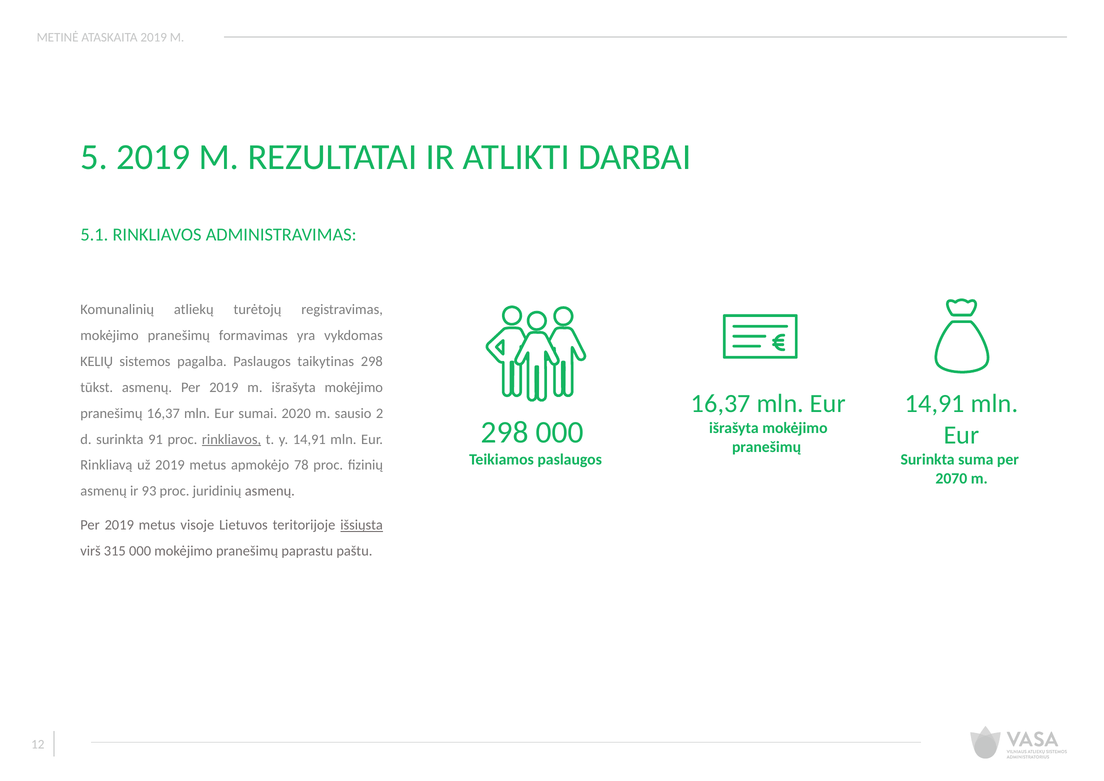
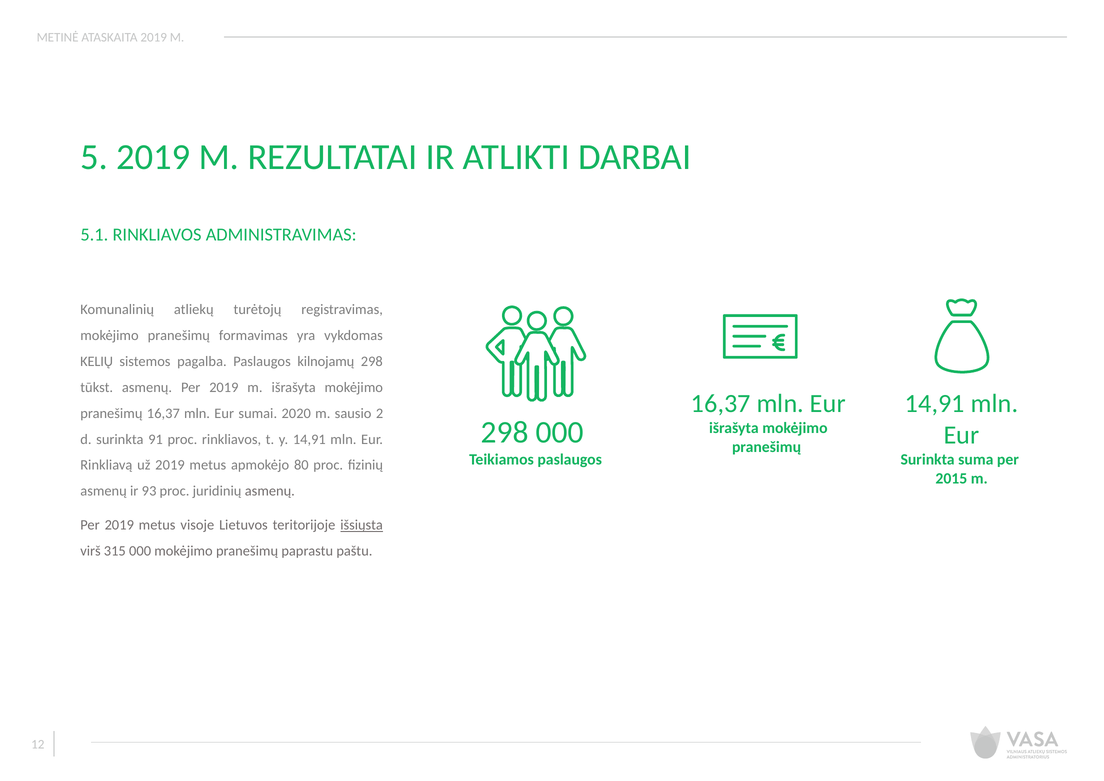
taikytinas: taikytinas -> kilnojamų
rinkliavos at (232, 439) underline: present -> none
78: 78 -> 80
2070: 2070 -> 2015
